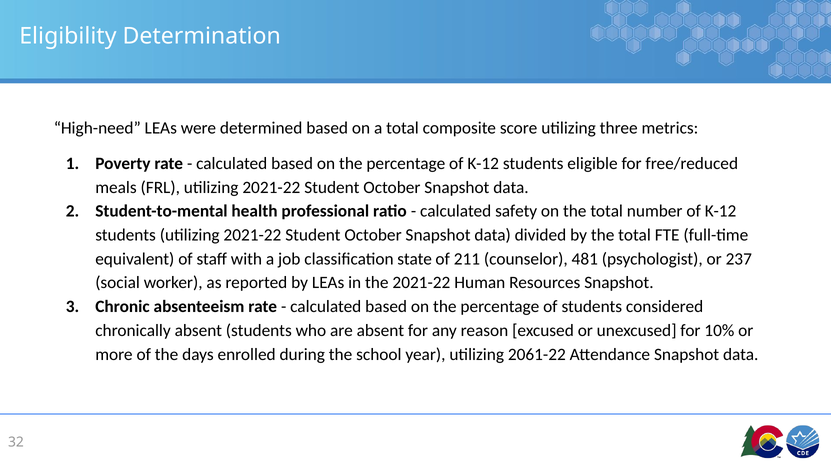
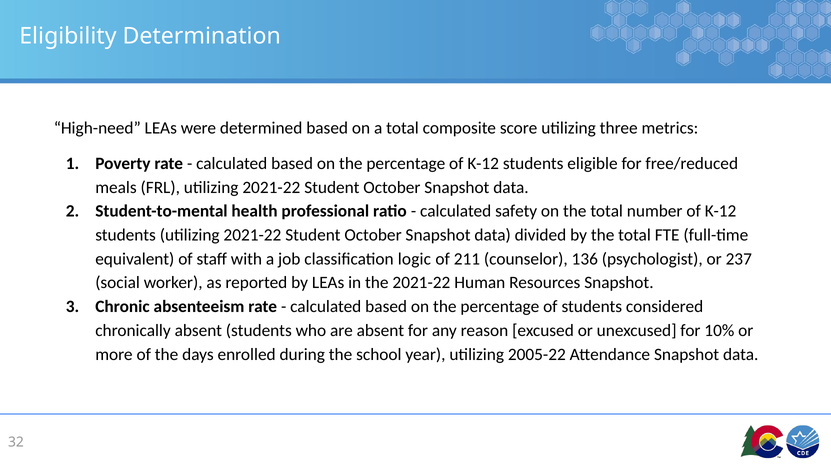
state: state -> logic
481: 481 -> 136
2061-22: 2061-22 -> 2005-22
